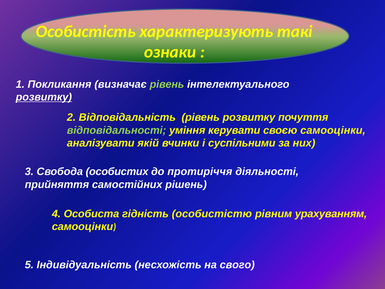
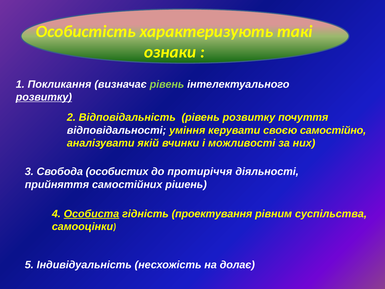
відповідальності colour: light green -> white
своєю самооцінки: самооцінки -> самостійно
суспільними: суспільними -> можливості
Особиста underline: none -> present
особистістю: особистістю -> проектування
урахуванням: урахуванням -> суспільства
свого: свого -> долає
